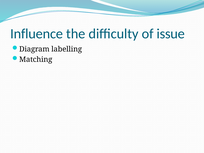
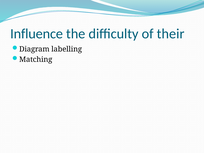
issue: issue -> their
